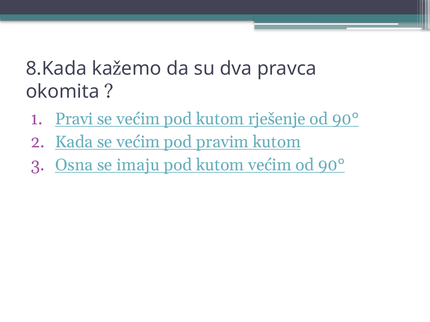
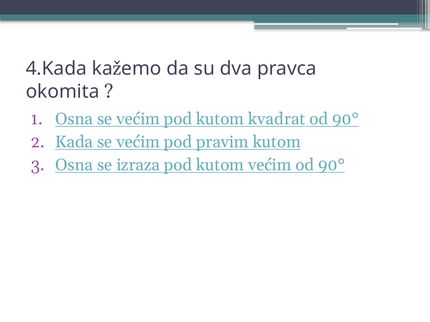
8.Kada: 8.Kada -> 4.Kada
Pravi at (74, 119): Pravi -> Osna
rješenje: rješenje -> kvadrat
imaju: imaju -> izraza
